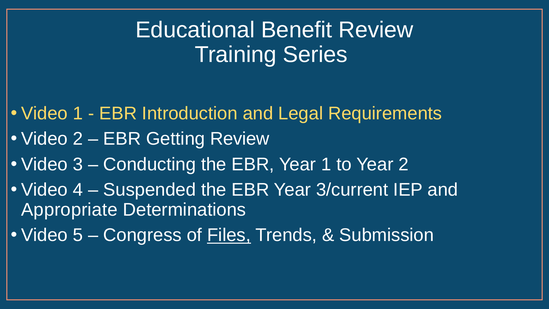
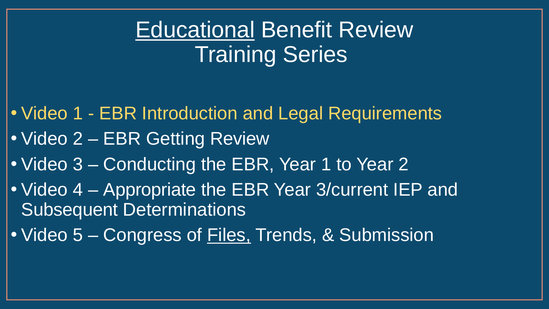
Educational underline: none -> present
Suspended: Suspended -> Appropriate
Appropriate: Appropriate -> Subsequent
